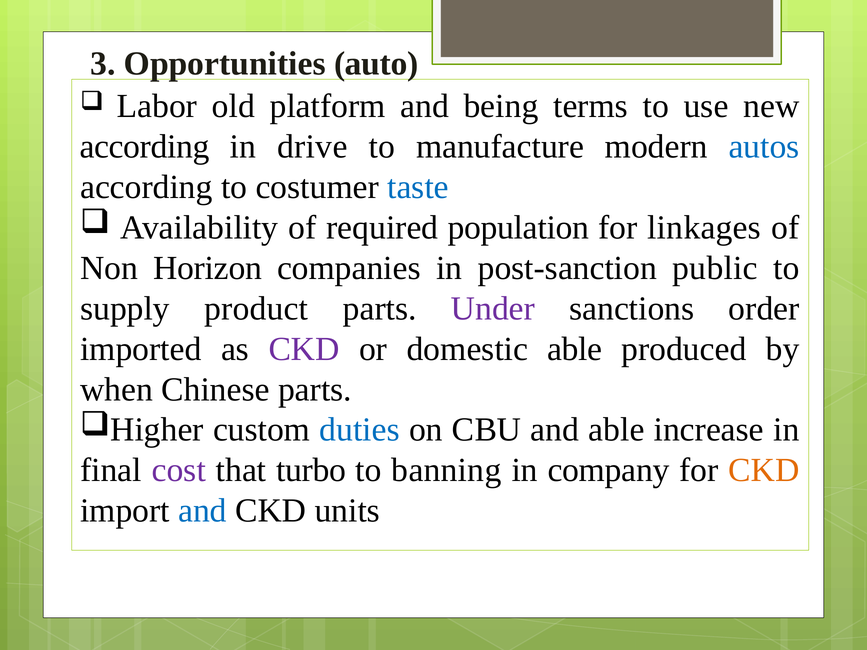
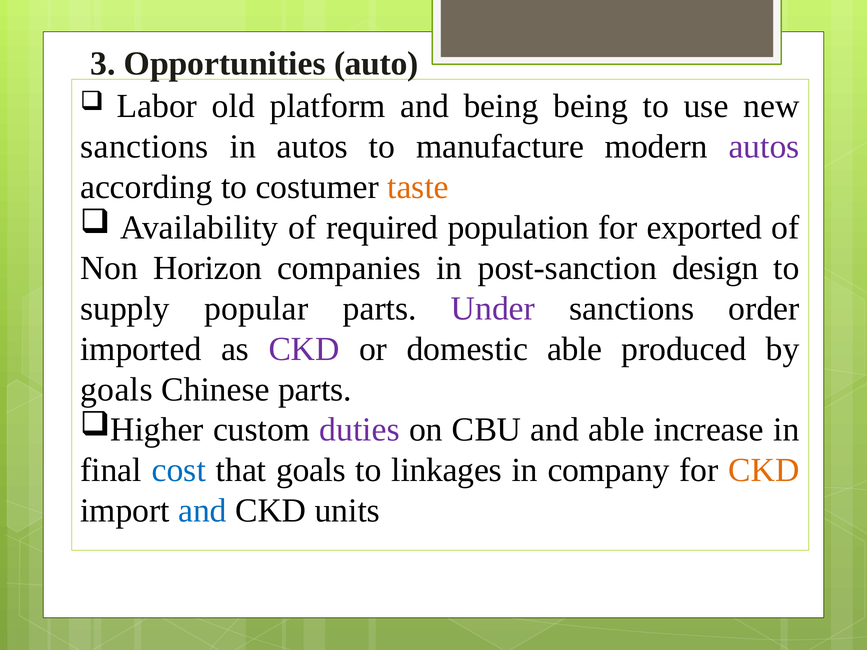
being terms: terms -> being
according at (145, 147): according -> sanctions
in drive: drive -> autos
autos at (764, 147) colour: blue -> purple
taste colour: blue -> orange
linkages: linkages -> exported
public: public -> design
product: product -> popular
when at (117, 390): when -> goals
duties colour: blue -> purple
cost colour: purple -> blue
that turbo: turbo -> goals
banning: banning -> linkages
